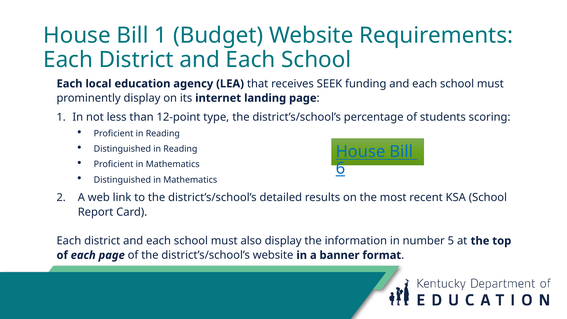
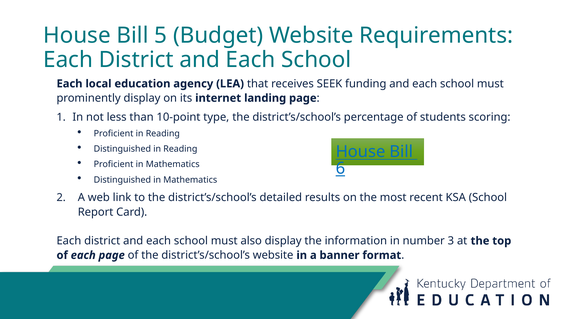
Bill 1: 1 -> 5
12-point: 12-point -> 10-point
5: 5 -> 3
